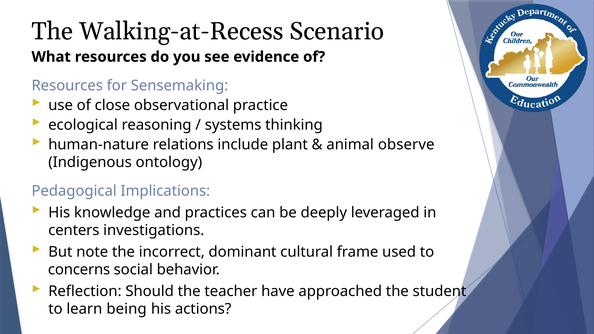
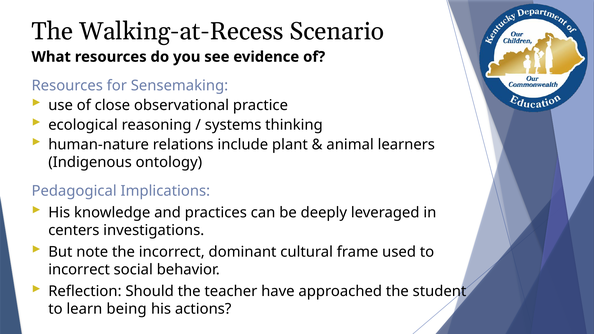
observe: observe -> learners
concerns at (79, 270): concerns -> incorrect
